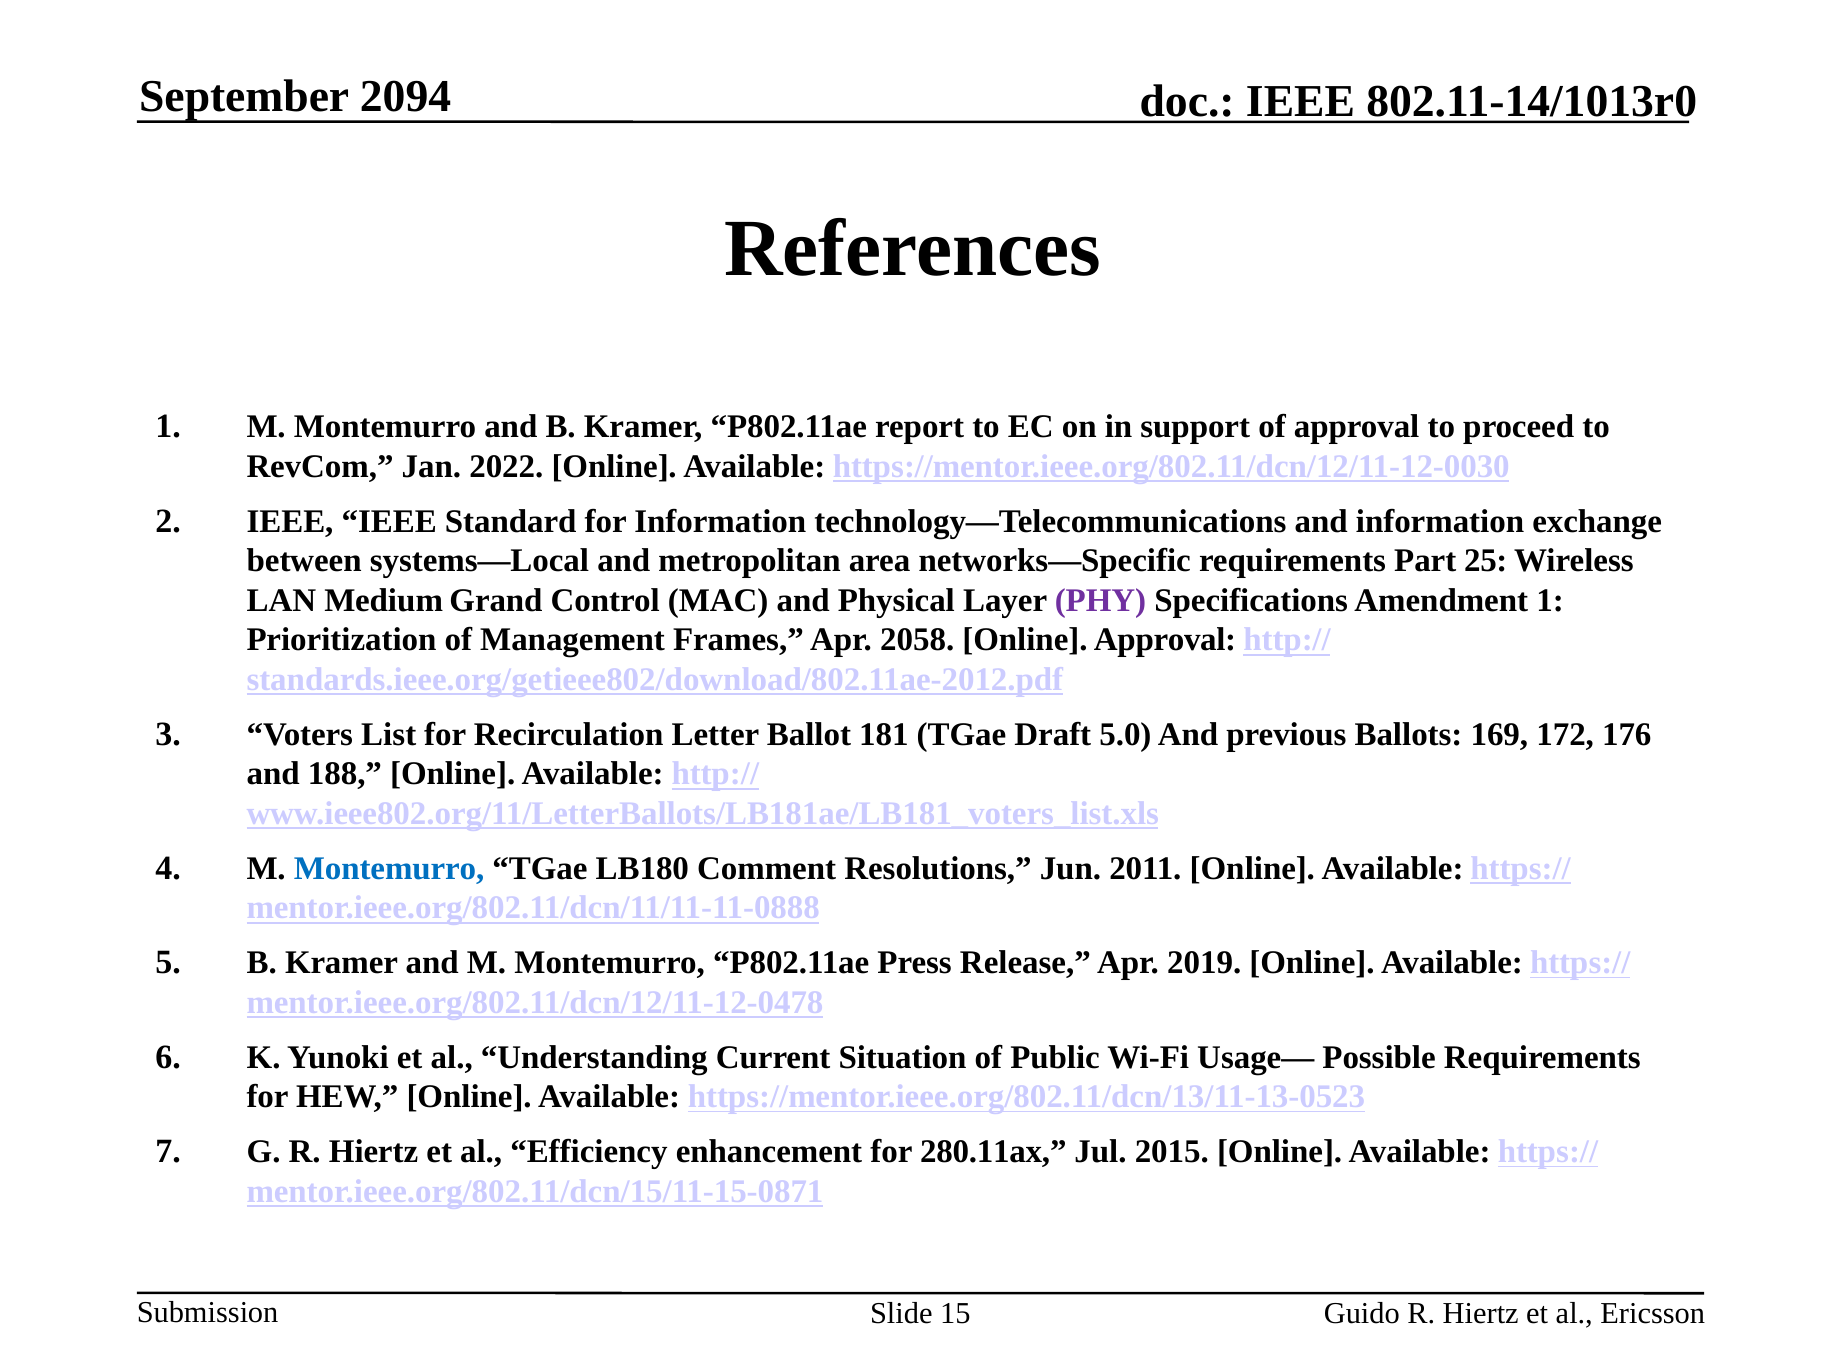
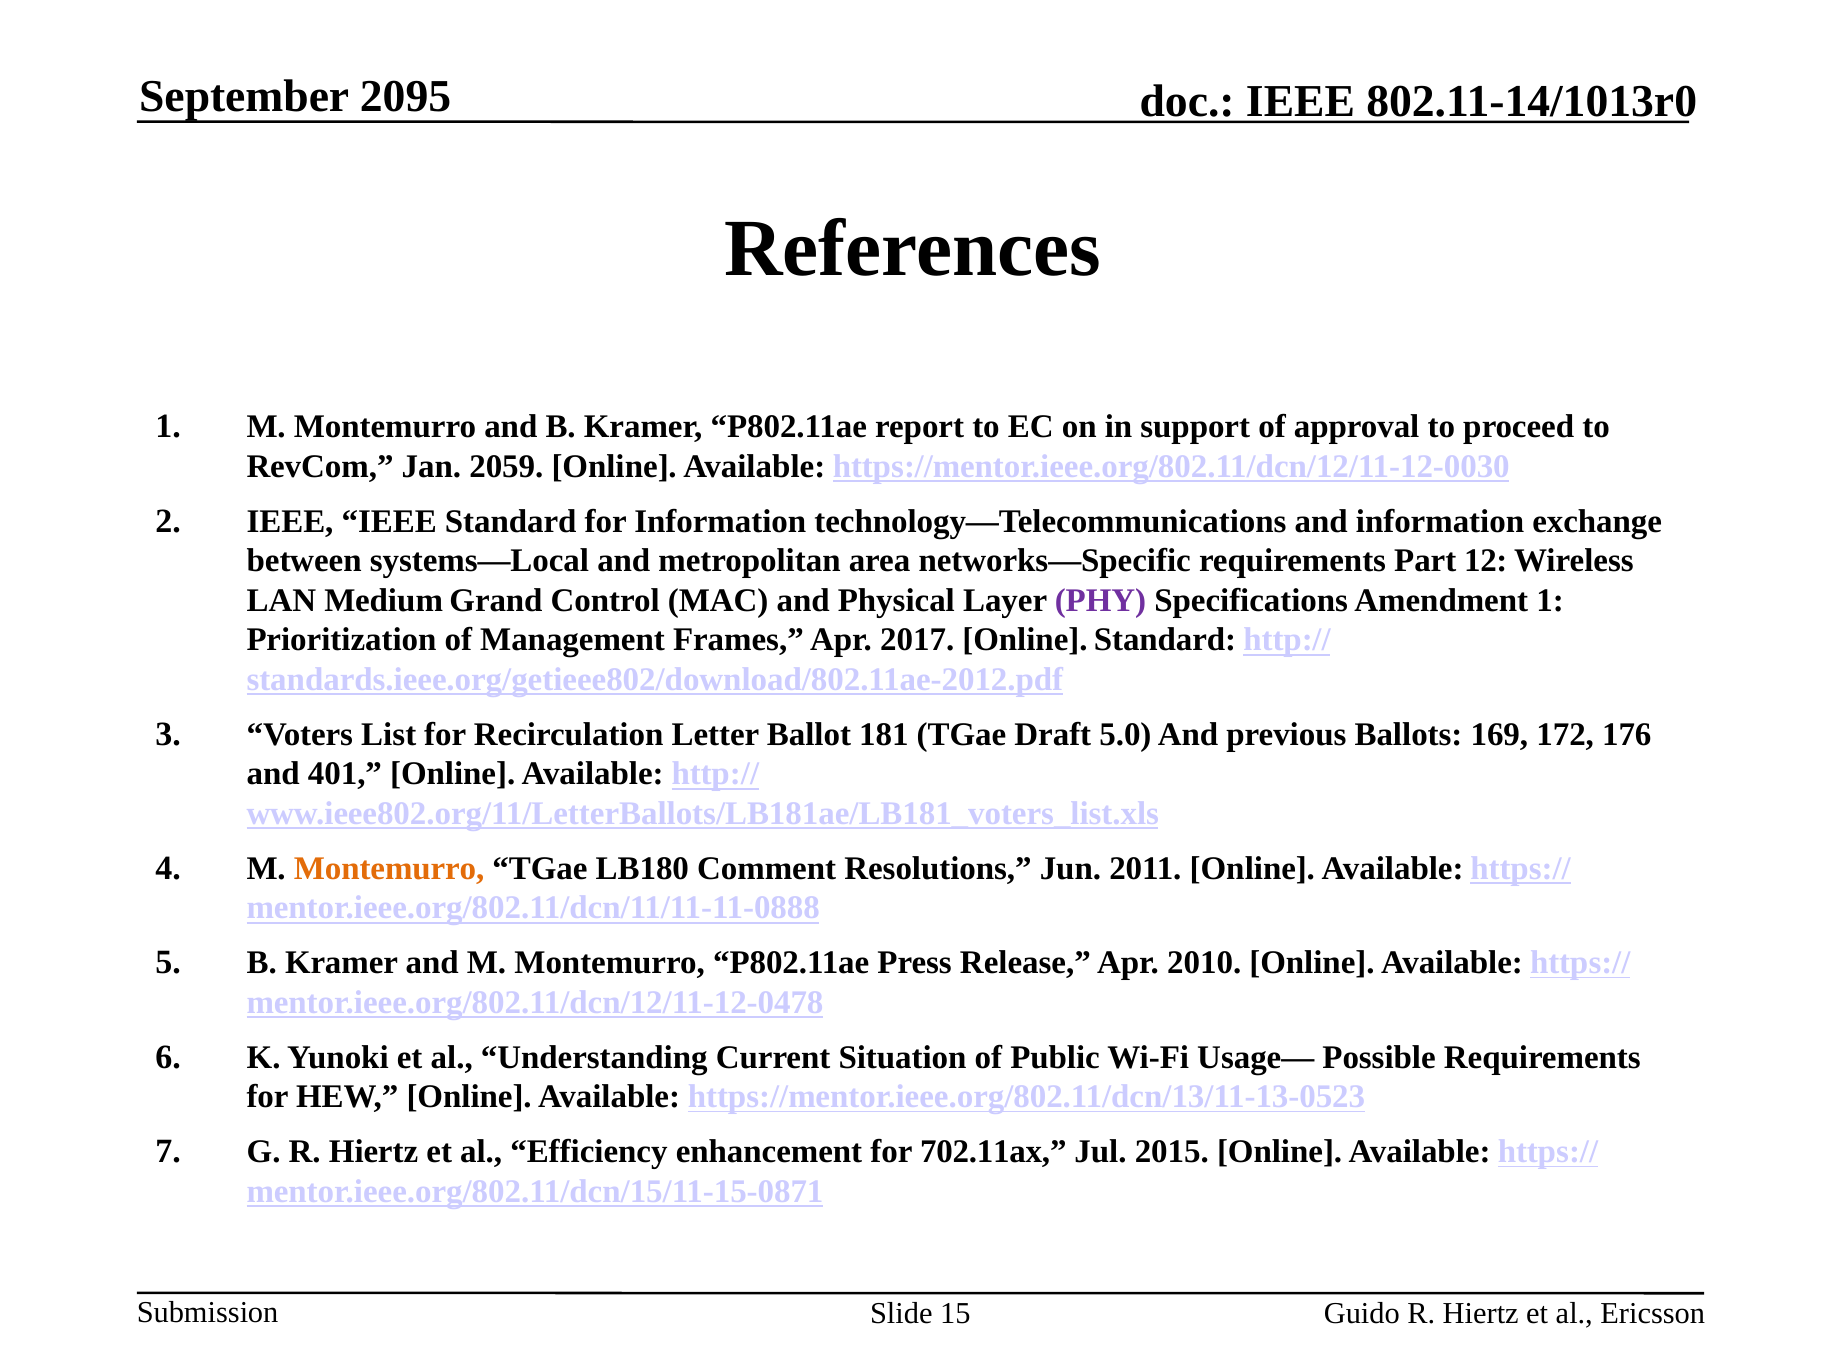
2094: 2094 -> 2095
2022: 2022 -> 2059
25: 25 -> 12
2058: 2058 -> 2017
Online Approval: Approval -> Standard
188: 188 -> 401
Montemurro at (389, 869) colour: blue -> orange
2019: 2019 -> 2010
280.11ax: 280.11ax -> 702.11ax
